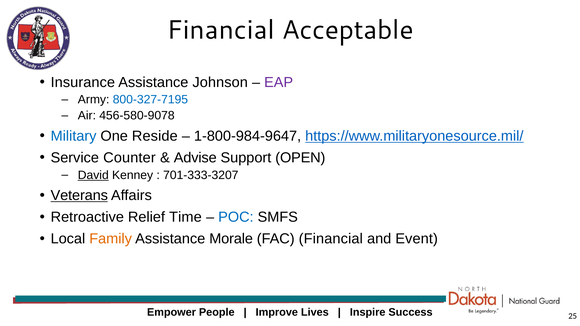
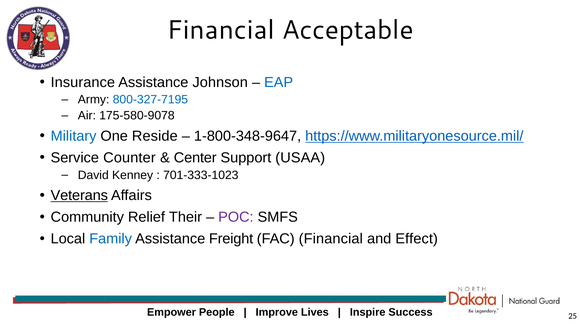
EAP colour: purple -> blue
456-580-9078: 456-580-9078 -> 175-580-9078
1-800-984-9647: 1-800-984-9647 -> 1-800-348-9647
Advise: Advise -> Center
OPEN: OPEN -> USAA
David underline: present -> none
701-333-3207: 701-333-3207 -> 701-333-1023
Retroactive: Retroactive -> Community
Time: Time -> Their
POC colour: blue -> purple
Family colour: orange -> blue
Morale: Morale -> Freight
Event: Event -> Effect
